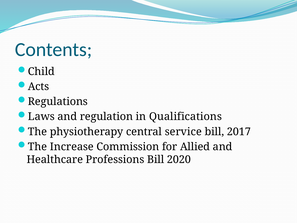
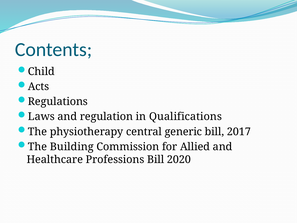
service: service -> generic
Increase: Increase -> Building
